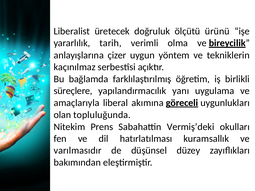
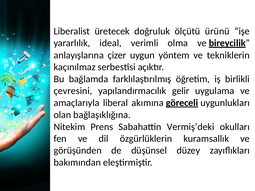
tarih: tarih -> ideal
süreçlere: süreçlere -> çevresini
yanı: yanı -> gelir
topluluğunda: topluluğunda -> bağlaşıklığına
hatırlatılması: hatırlatılması -> özgürlüklerin
varılmasıdır: varılmasıdır -> görüşünden
